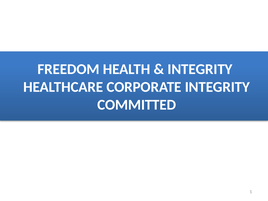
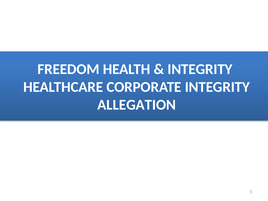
COMMITTED: COMMITTED -> ALLEGATION
